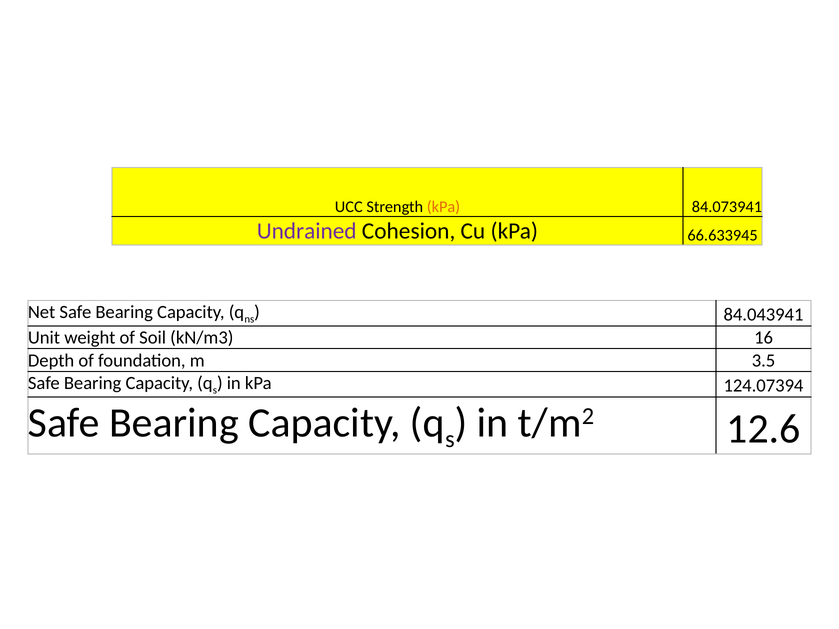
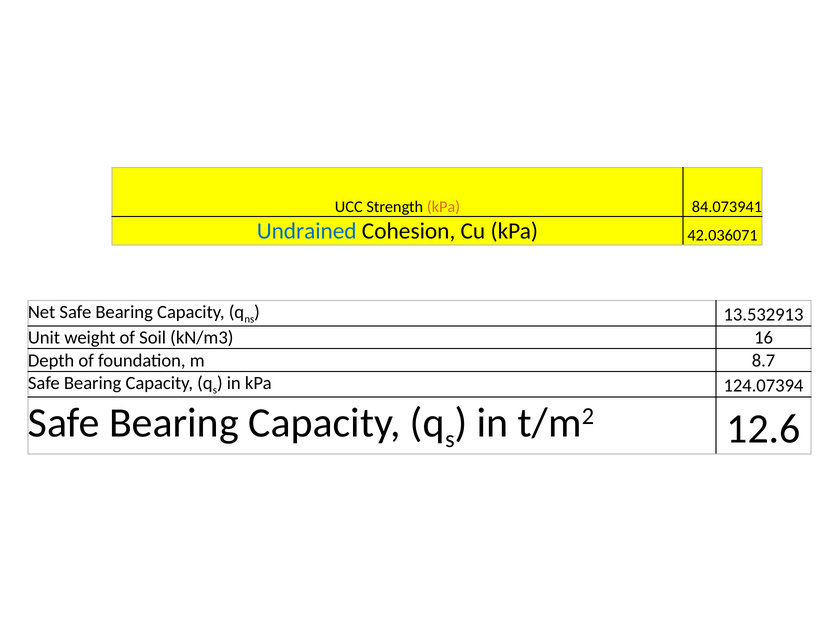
Undrained colour: purple -> blue
66.633945: 66.633945 -> 42.036071
84.043941: 84.043941 -> 13.532913
3.5: 3.5 -> 8.7
